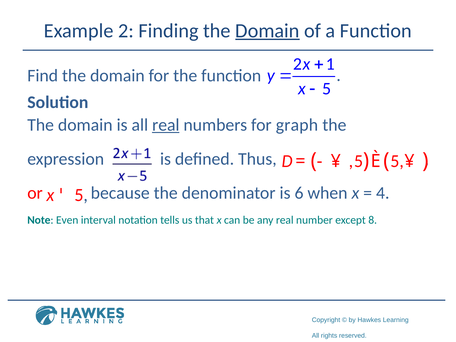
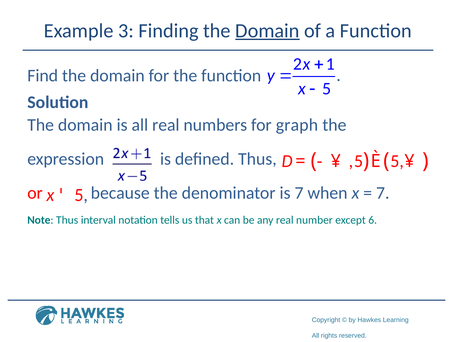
Example 2: 2 -> 3
real at (166, 125) underline: present -> none
is 6: 6 -> 7
4 at (383, 193): 4 -> 7
Note Even: Even -> Thus
8: 8 -> 6
